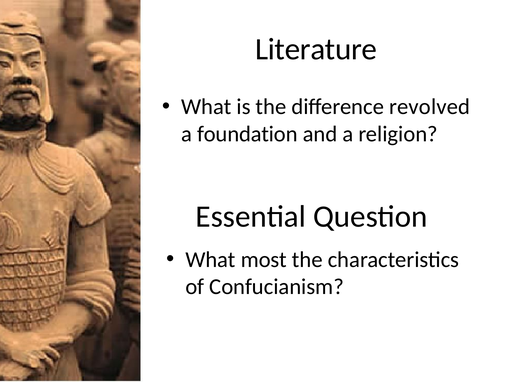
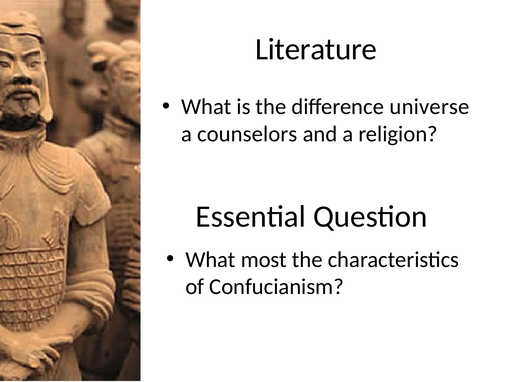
revolved: revolved -> universe
foundation: foundation -> counselors
